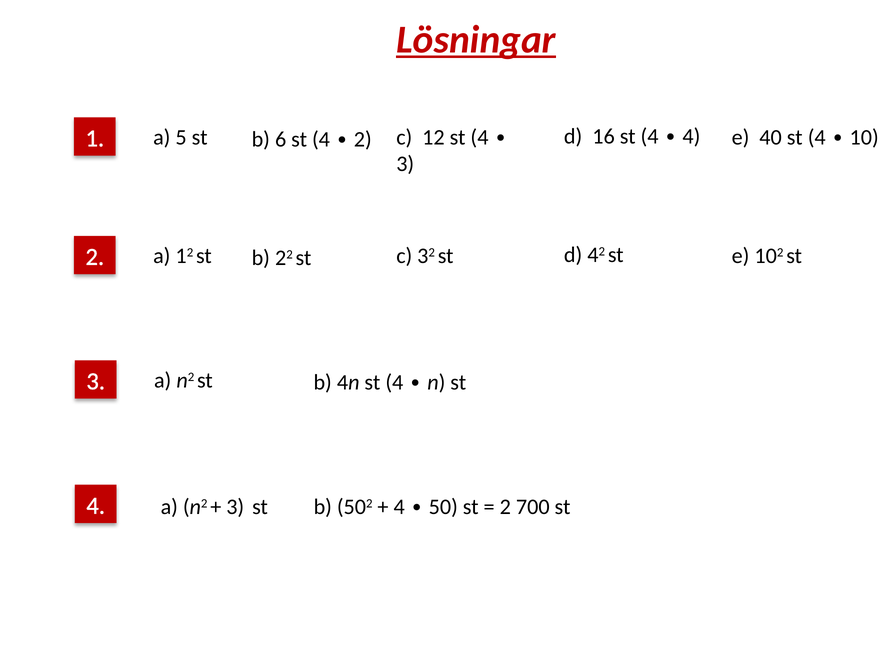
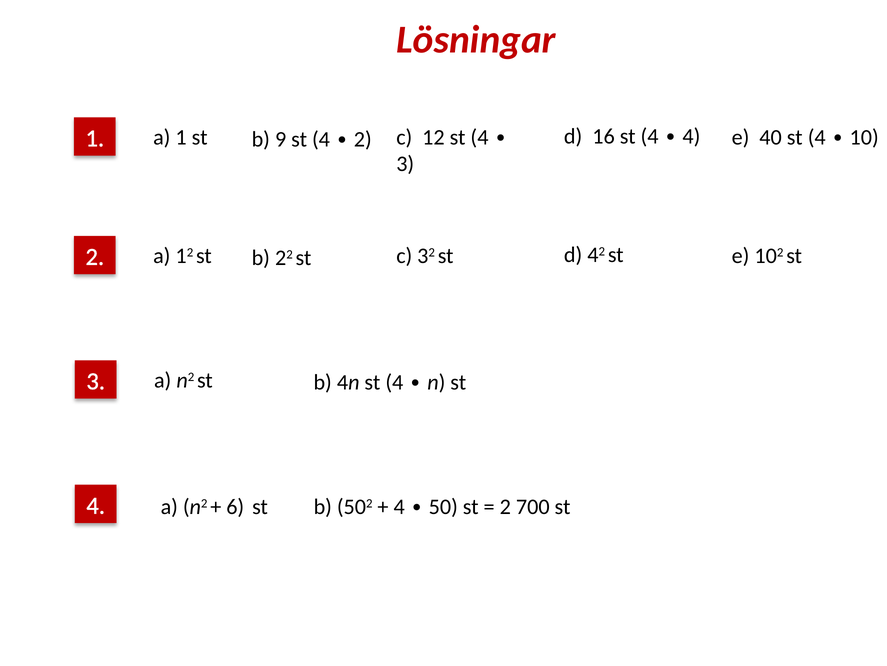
Lösningar underline: present -> none
a 5: 5 -> 1
6: 6 -> 9
3 at (235, 506): 3 -> 6
